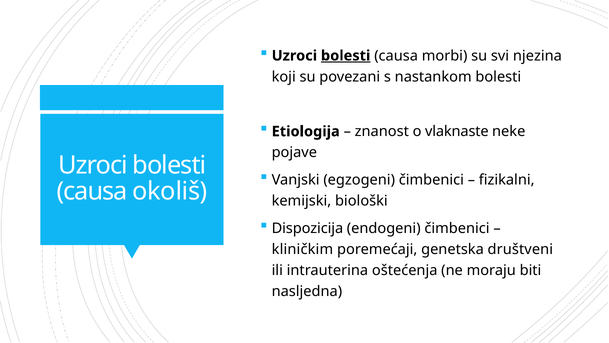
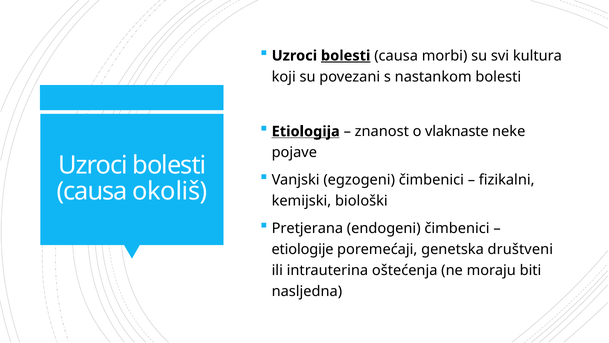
njezina: njezina -> kultura
Etiologija underline: none -> present
Dispozicija: Dispozicija -> Pretjerana
kliničkim: kliničkim -> etiologije
